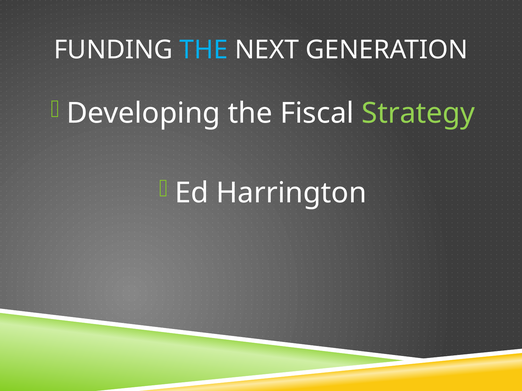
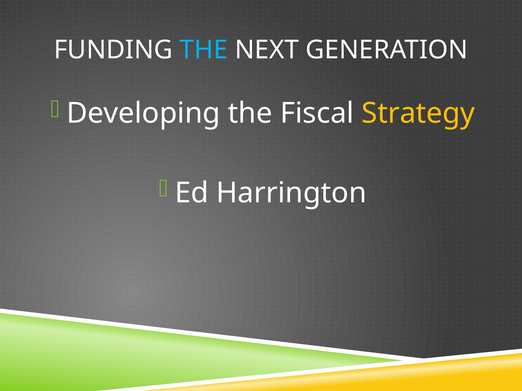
Strategy colour: light green -> yellow
